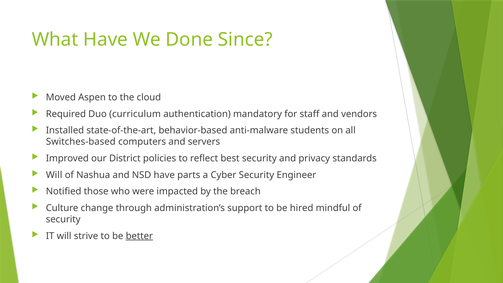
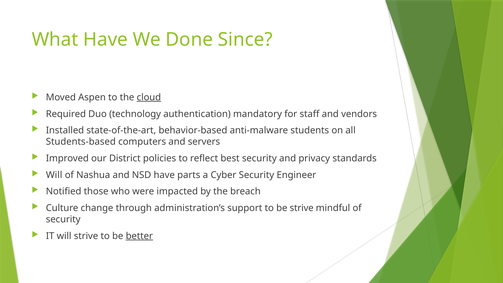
cloud underline: none -> present
curriculum: curriculum -> technology
Switches-based: Switches-based -> Students-based
be hired: hired -> strive
